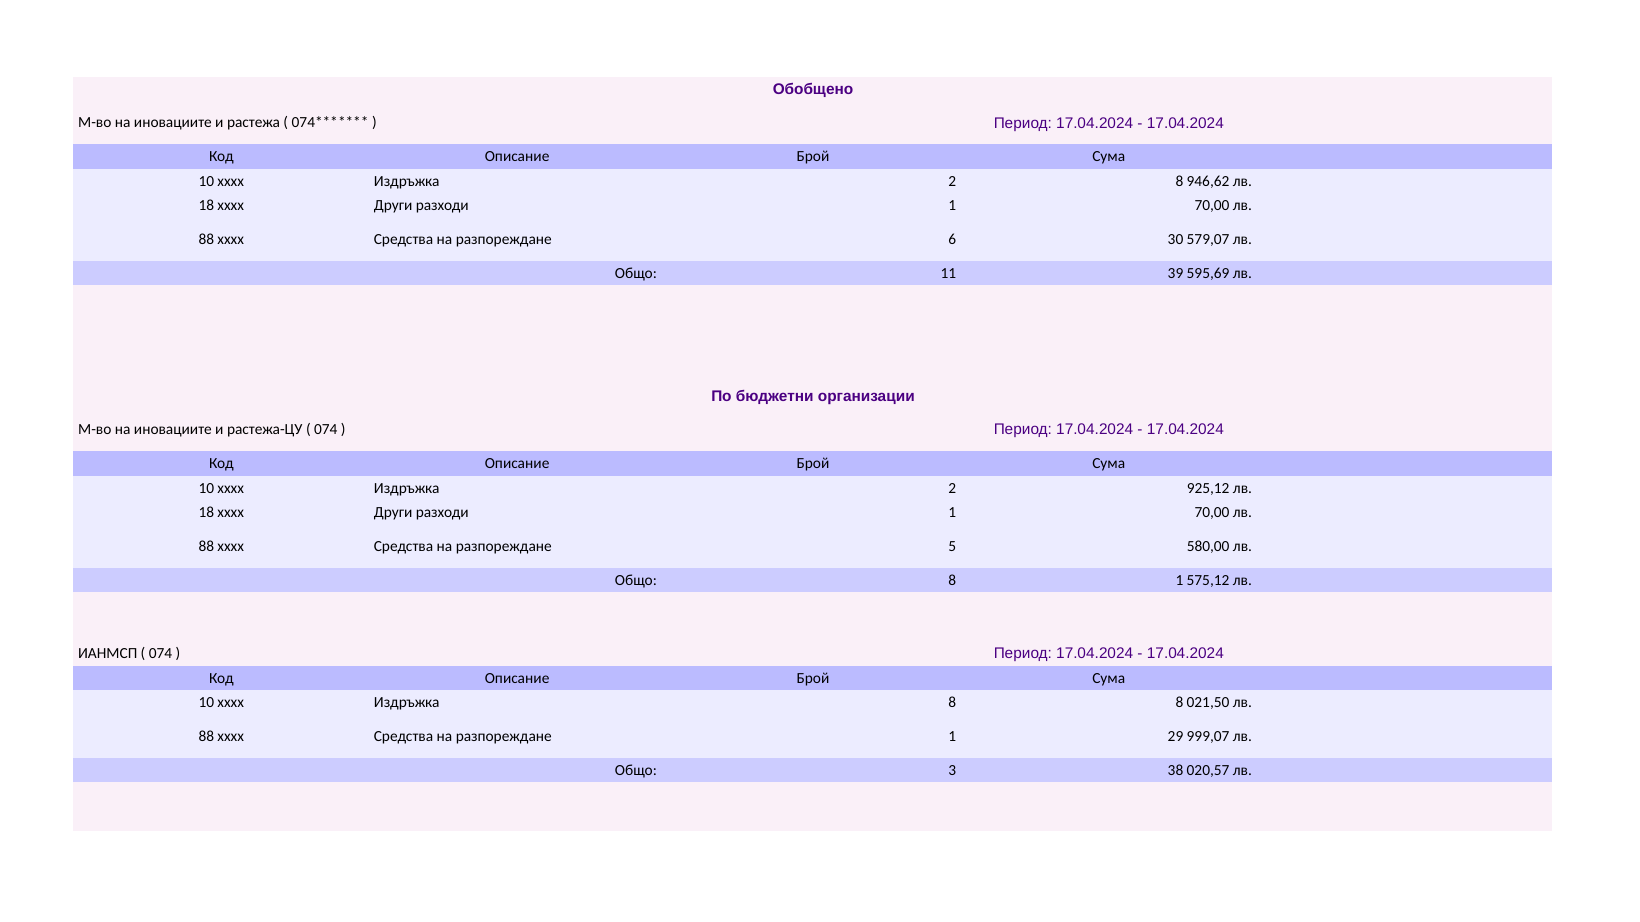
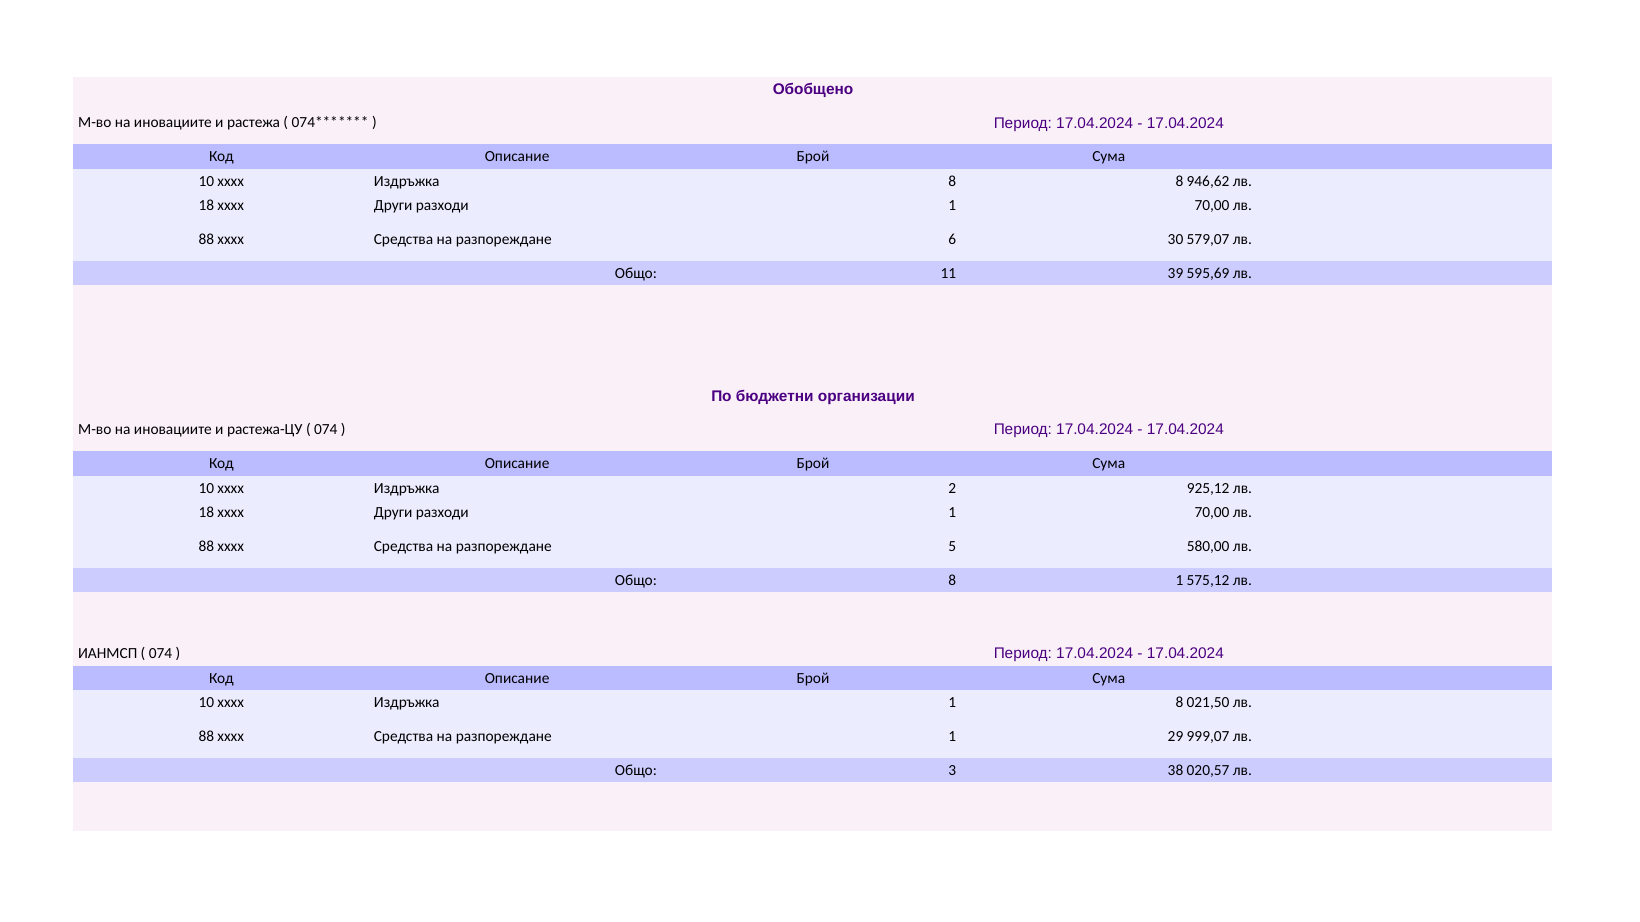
2 at (952, 181): 2 -> 8
Издръжка 8: 8 -> 1
